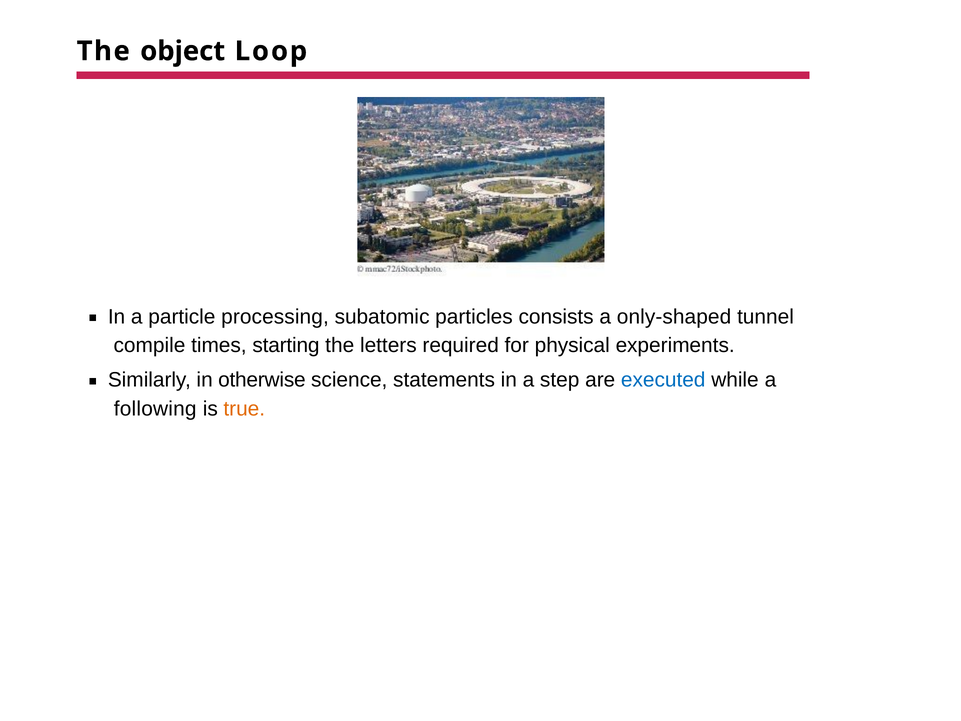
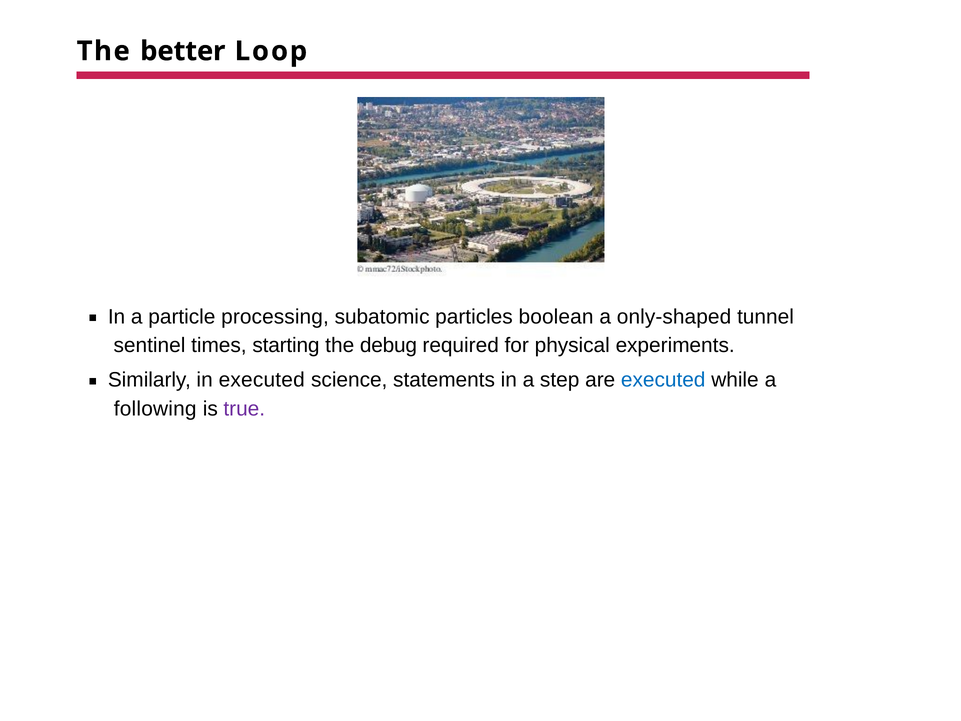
object: object -> better
consists: consists -> boolean
compile: compile -> sentinel
letters: letters -> debug
in otherwise: otherwise -> executed
true colour: orange -> purple
